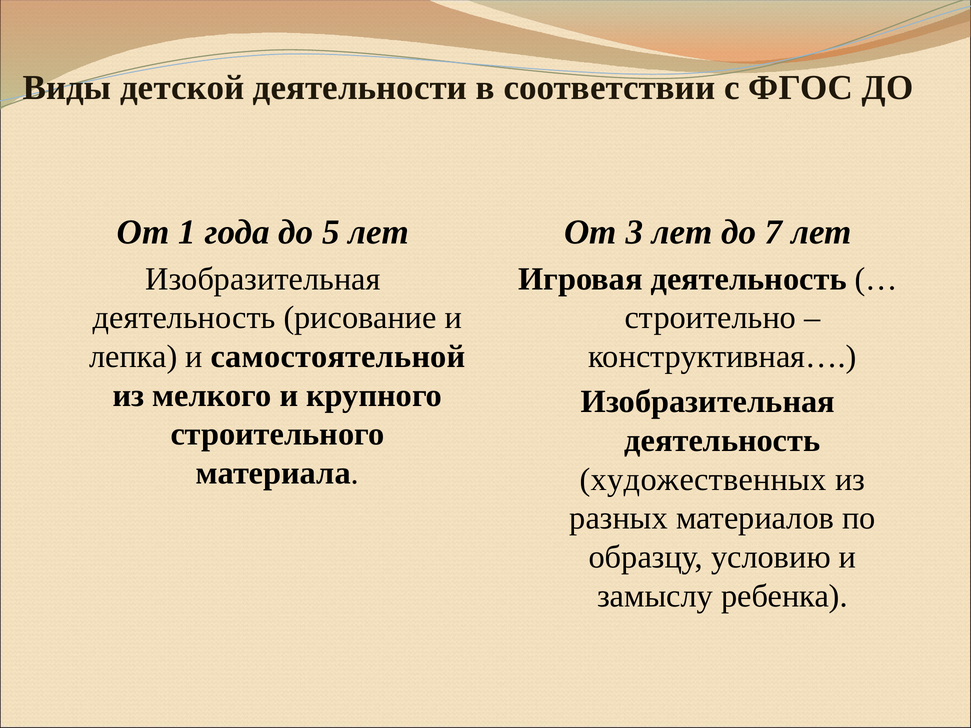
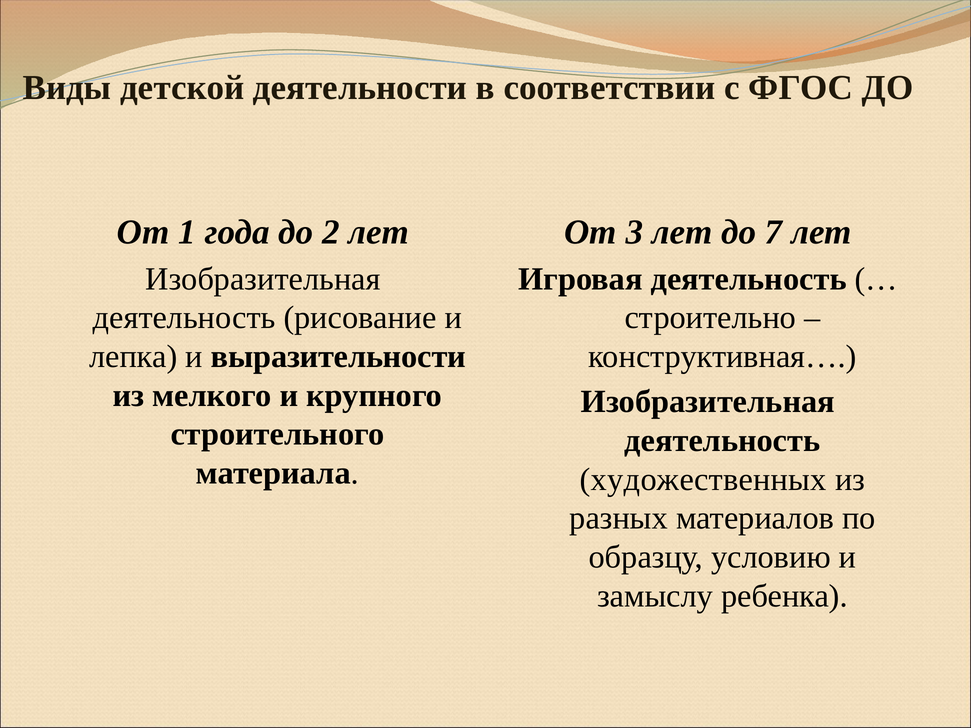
5: 5 -> 2
самостоятельной: самостоятельной -> выразительности
